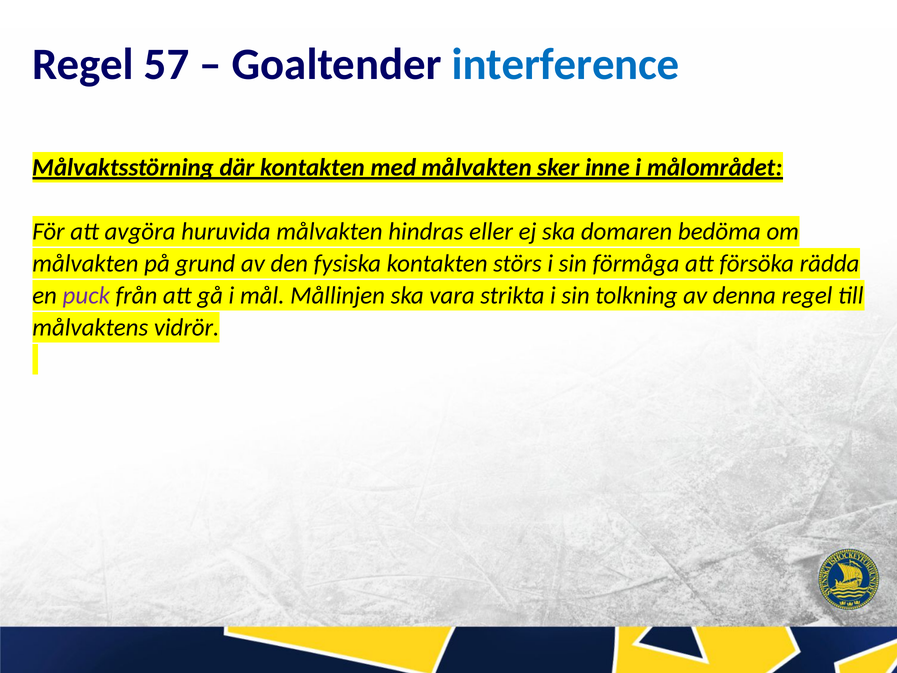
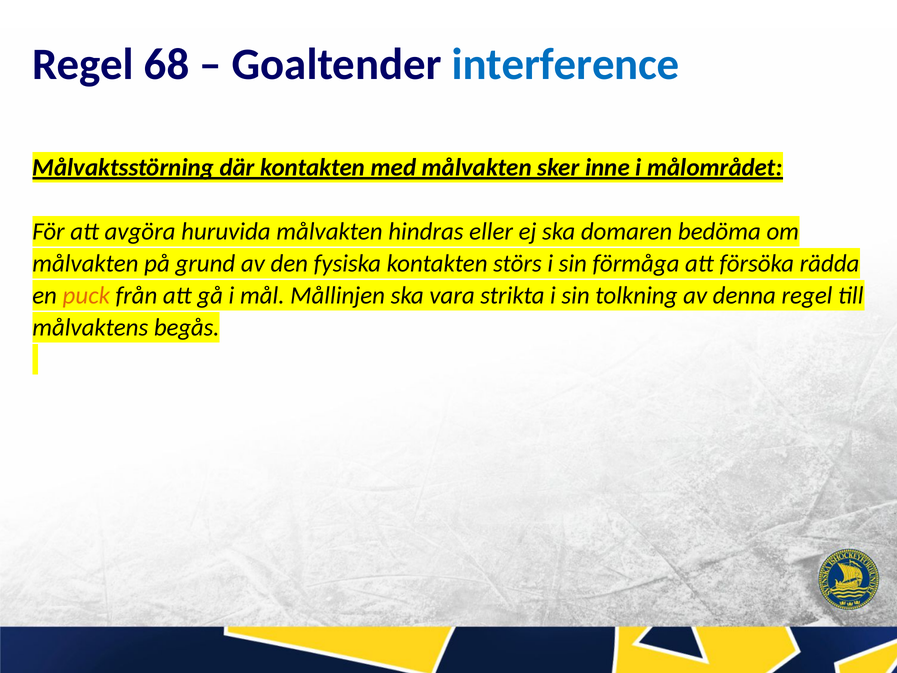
57: 57 -> 68
puck colour: purple -> orange
vidrör: vidrör -> begås
